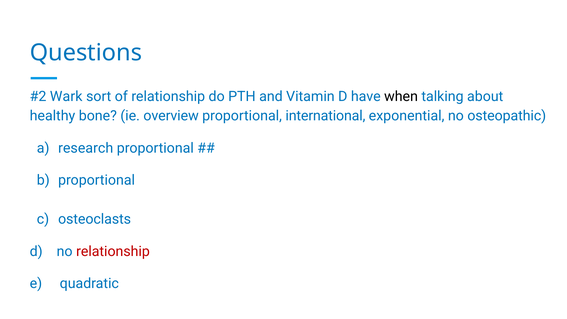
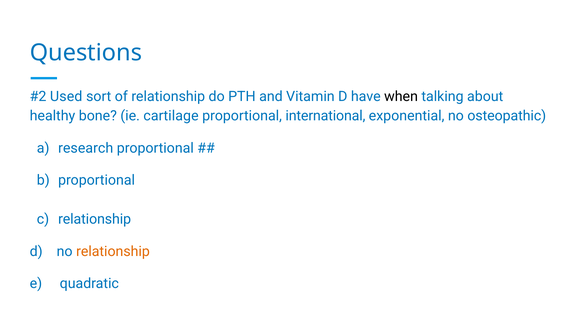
Wark: Wark -> Used
overview: overview -> cartilage
osteoclasts at (95, 219): osteoclasts -> relationship
relationship at (113, 251) colour: red -> orange
